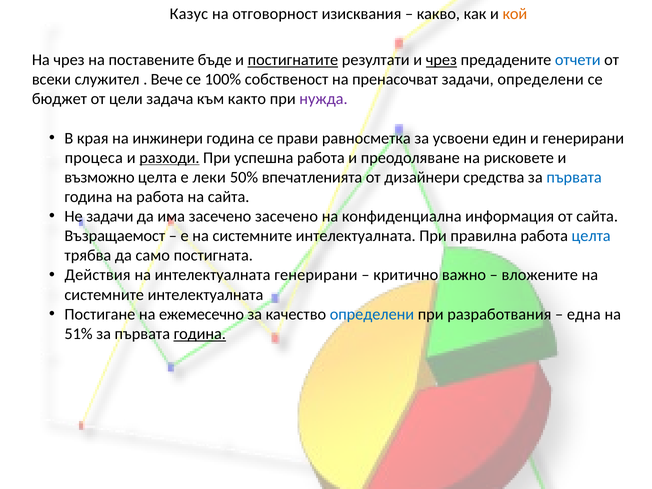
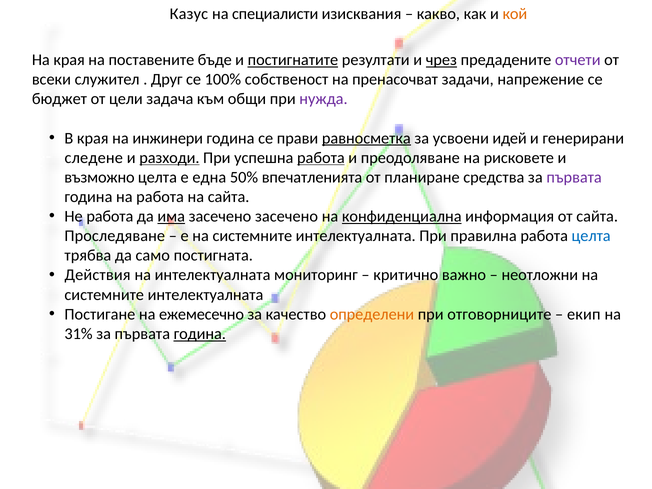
отговорност: отговорност -> специалисти
На чрез: чрез -> края
отчети colour: blue -> purple
Вече: Вече -> Друг
задачи определени: определени -> напрежение
както: както -> общи
равносметка underline: none -> present
един: един -> идей
процеса: процеса -> следене
работа at (321, 158) underline: none -> present
леки: леки -> една
дизайнери: дизайнери -> планиране
първата at (574, 177) colour: blue -> purple
Не задачи: задачи -> работа
има underline: none -> present
конфиденциална underline: none -> present
Възращаемост: Възращаемост -> Проследяване
интелектуалната генерирани: генерирани -> мониторинг
вложените: вложените -> неотложни
определени at (372, 314) colour: blue -> orange
разработвания: разработвания -> отговорниците
една: една -> екип
51%: 51% -> 31%
